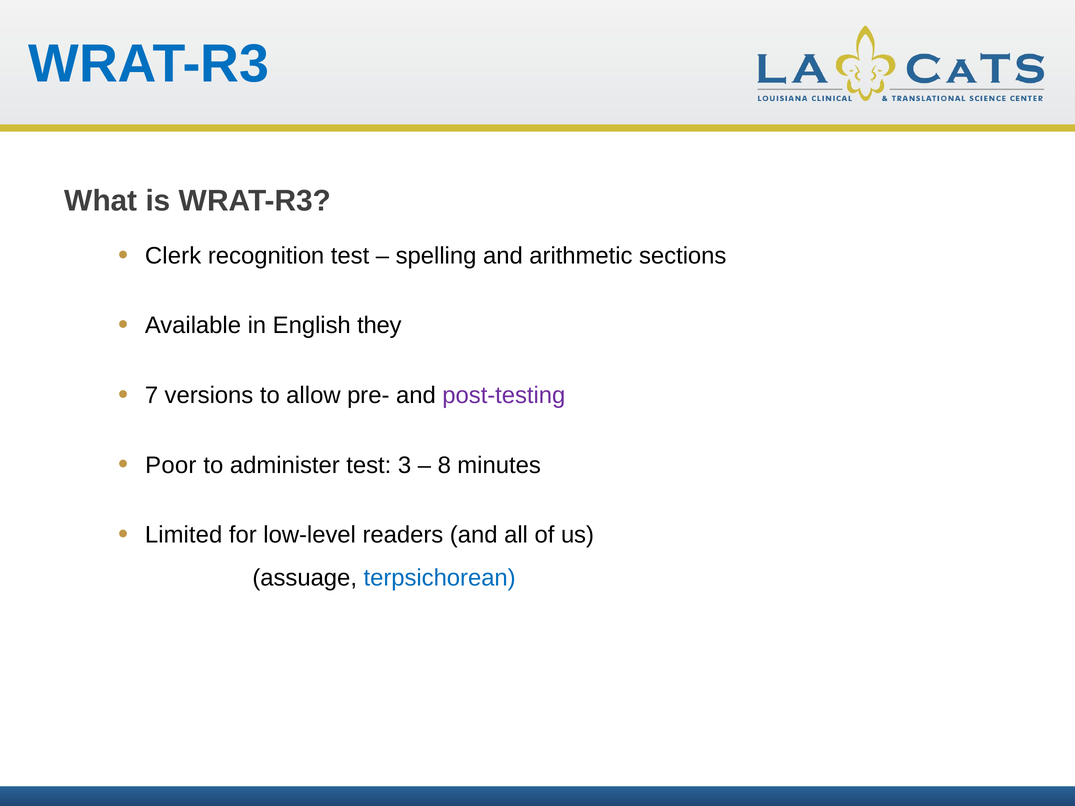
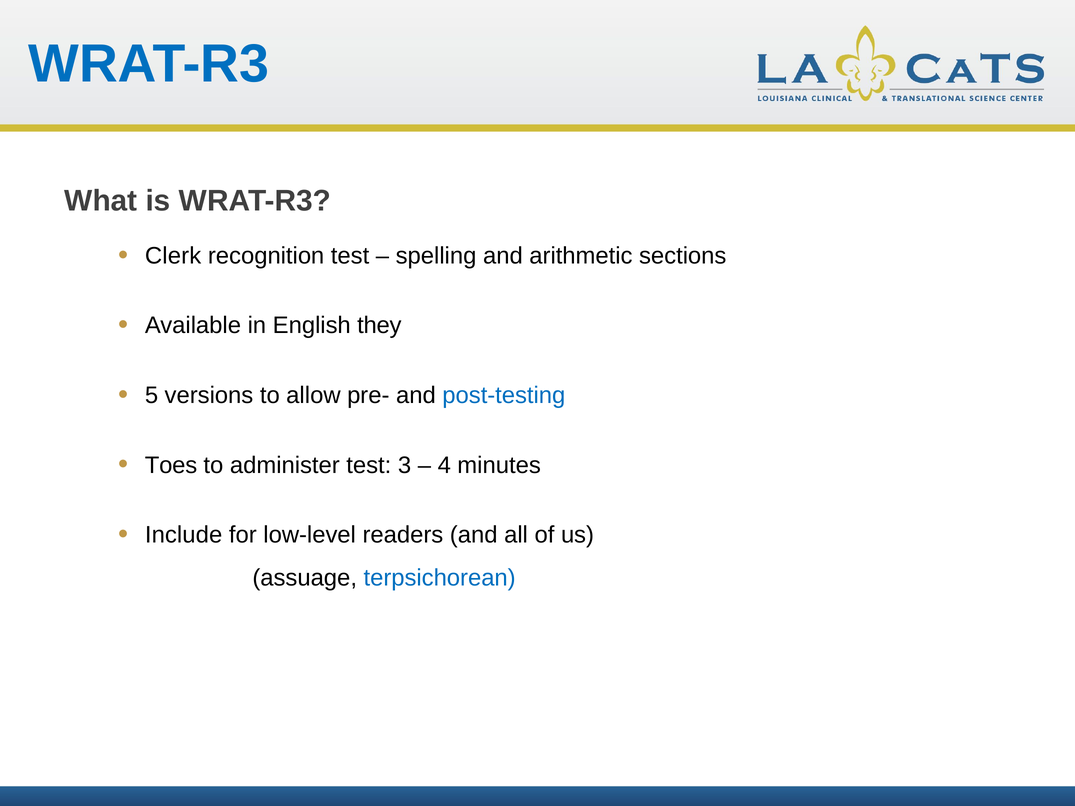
7: 7 -> 5
post-testing colour: purple -> blue
Poor: Poor -> Toes
8: 8 -> 4
Limited: Limited -> Include
